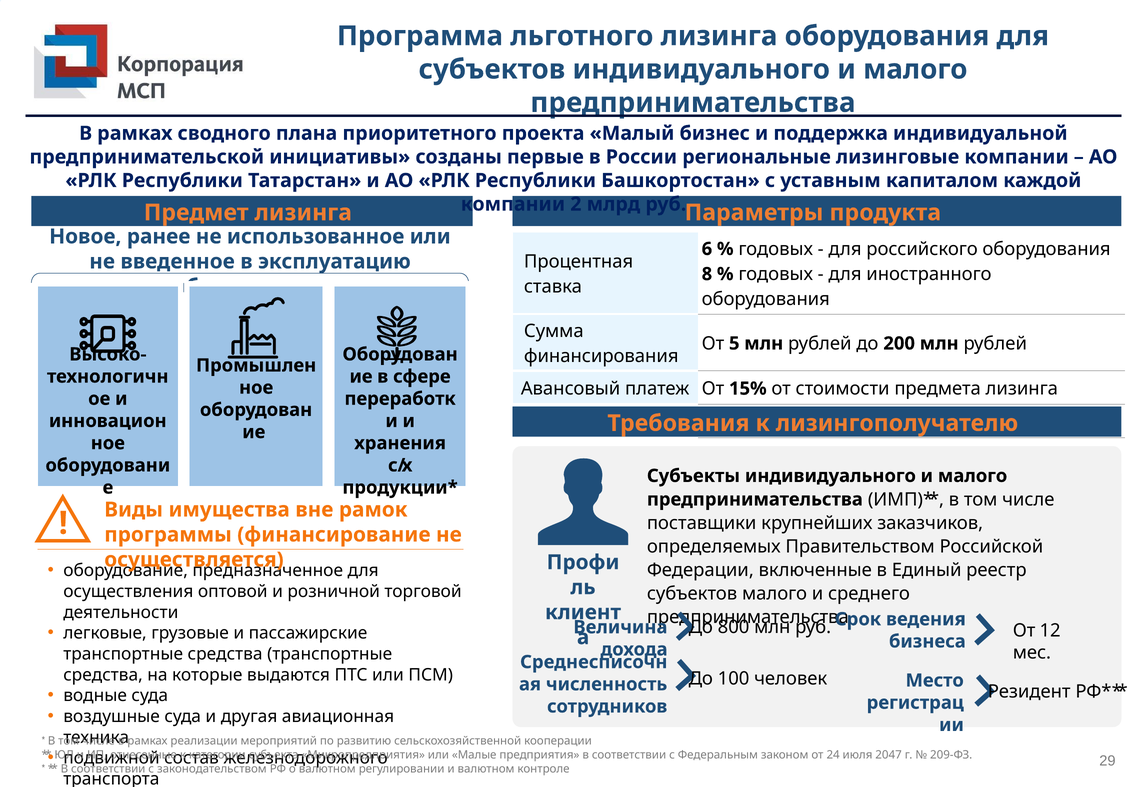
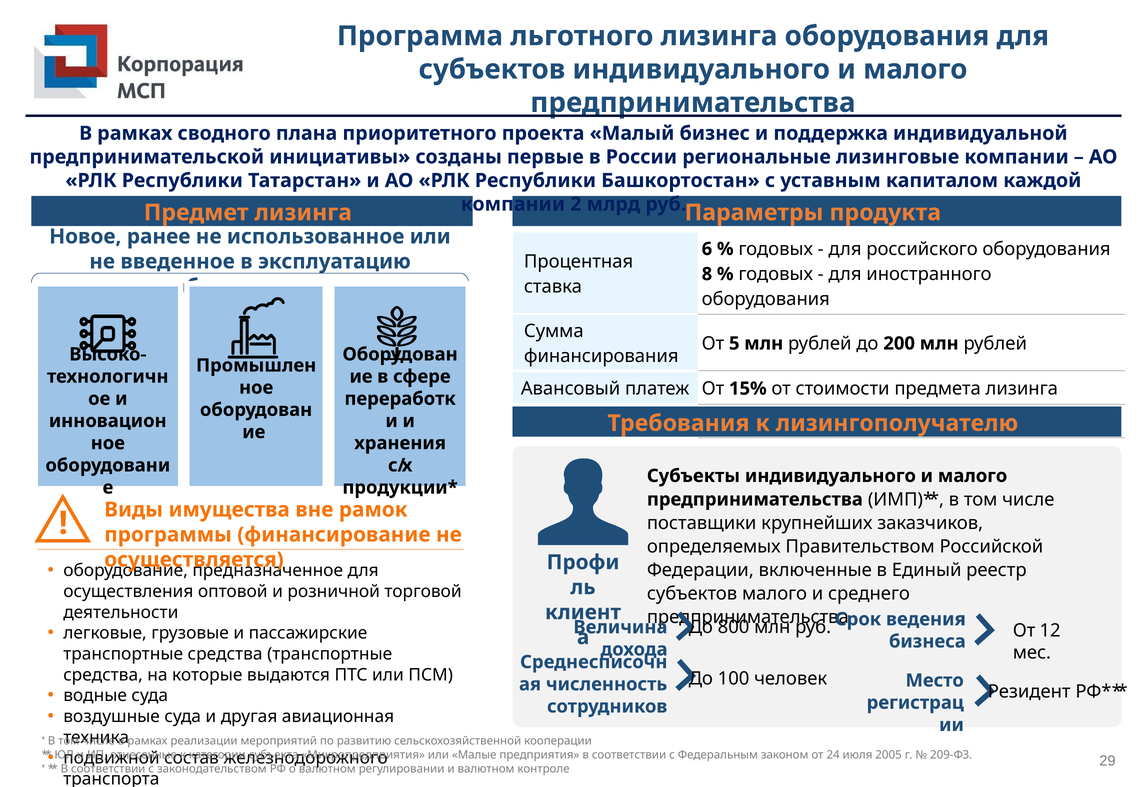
2047: 2047 -> 2005
